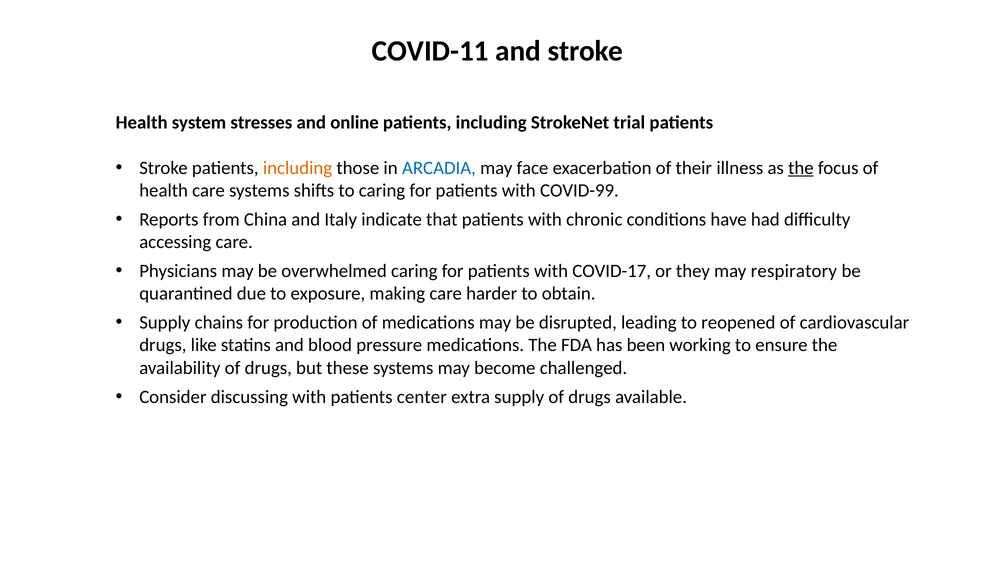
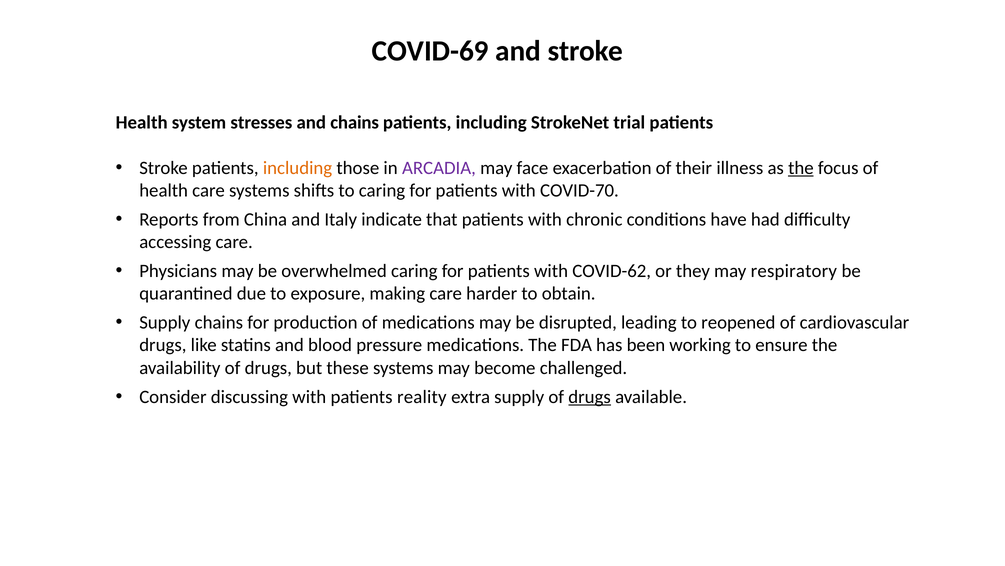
COVID-11: COVID-11 -> COVID-69
and online: online -> chains
ARCADIA colour: blue -> purple
COVID-99: COVID-99 -> COVID-70
COVID-17: COVID-17 -> COVID-62
center: center -> reality
drugs at (590, 396) underline: none -> present
